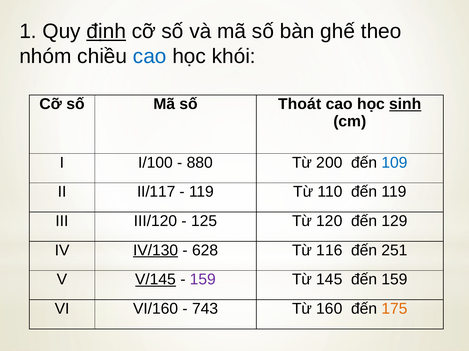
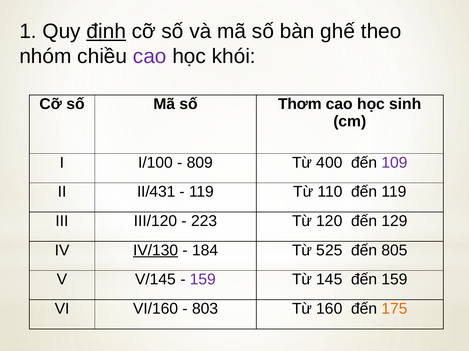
cao at (150, 56) colour: blue -> purple
Thoát: Thoát -> Thơm
sinh underline: present -> none
880: 880 -> 809
200: 200 -> 400
109 colour: blue -> purple
II/117: II/117 -> II/431
125: 125 -> 223
628: 628 -> 184
116: 116 -> 525
251: 251 -> 805
V/145 underline: present -> none
743: 743 -> 803
